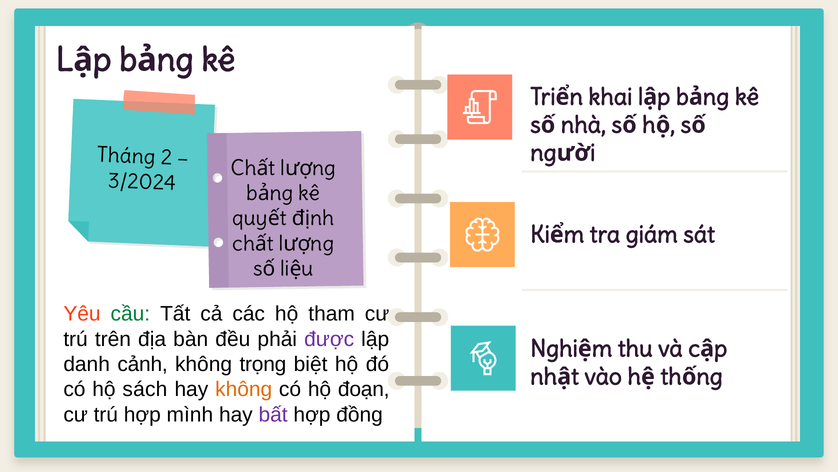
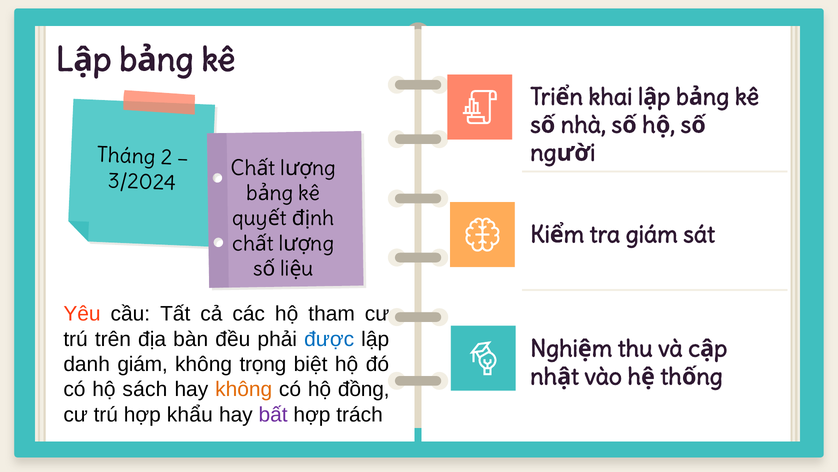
cầu colour: green -> black
được colour: purple -> blue
danh cảnh: cảnh -> giám
đoạn: đoạn -> đồng
mình: mình -> khẩu
đồng: đồng -> trách
